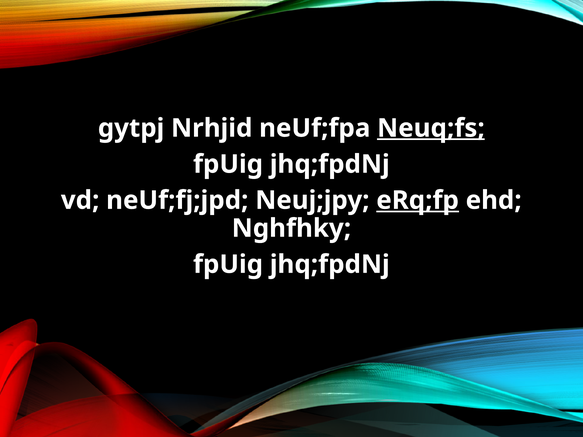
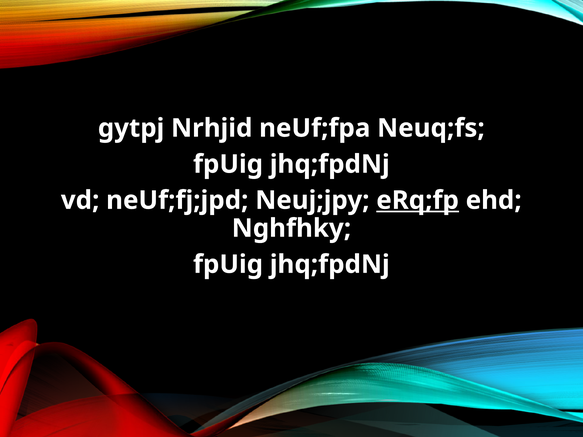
Neuq;fs underline: present -> none
